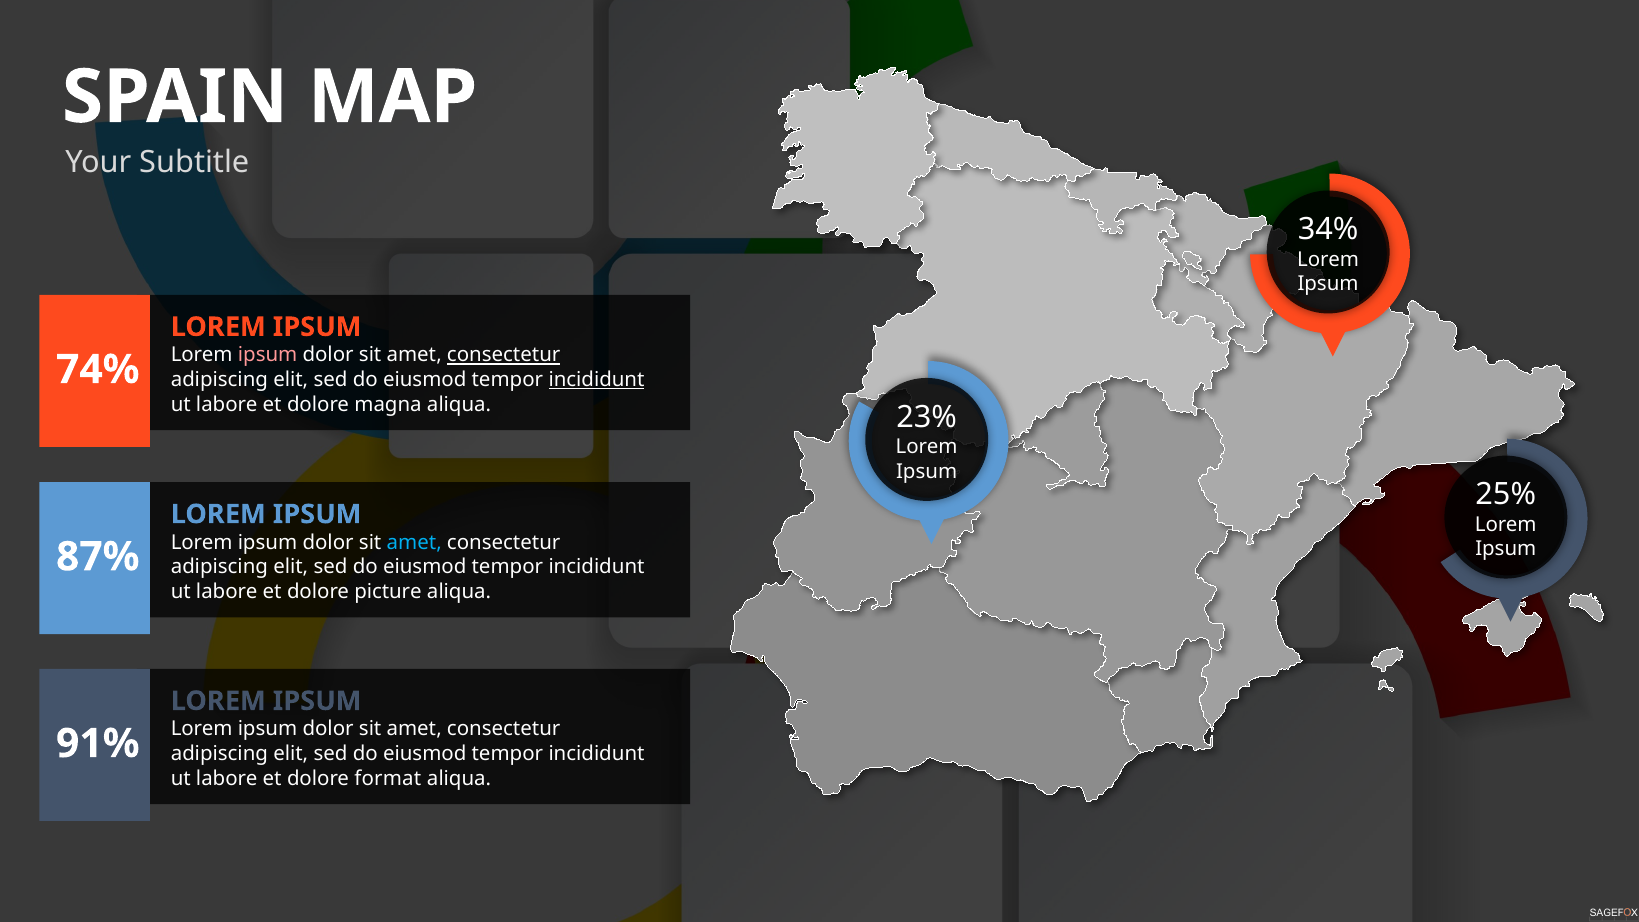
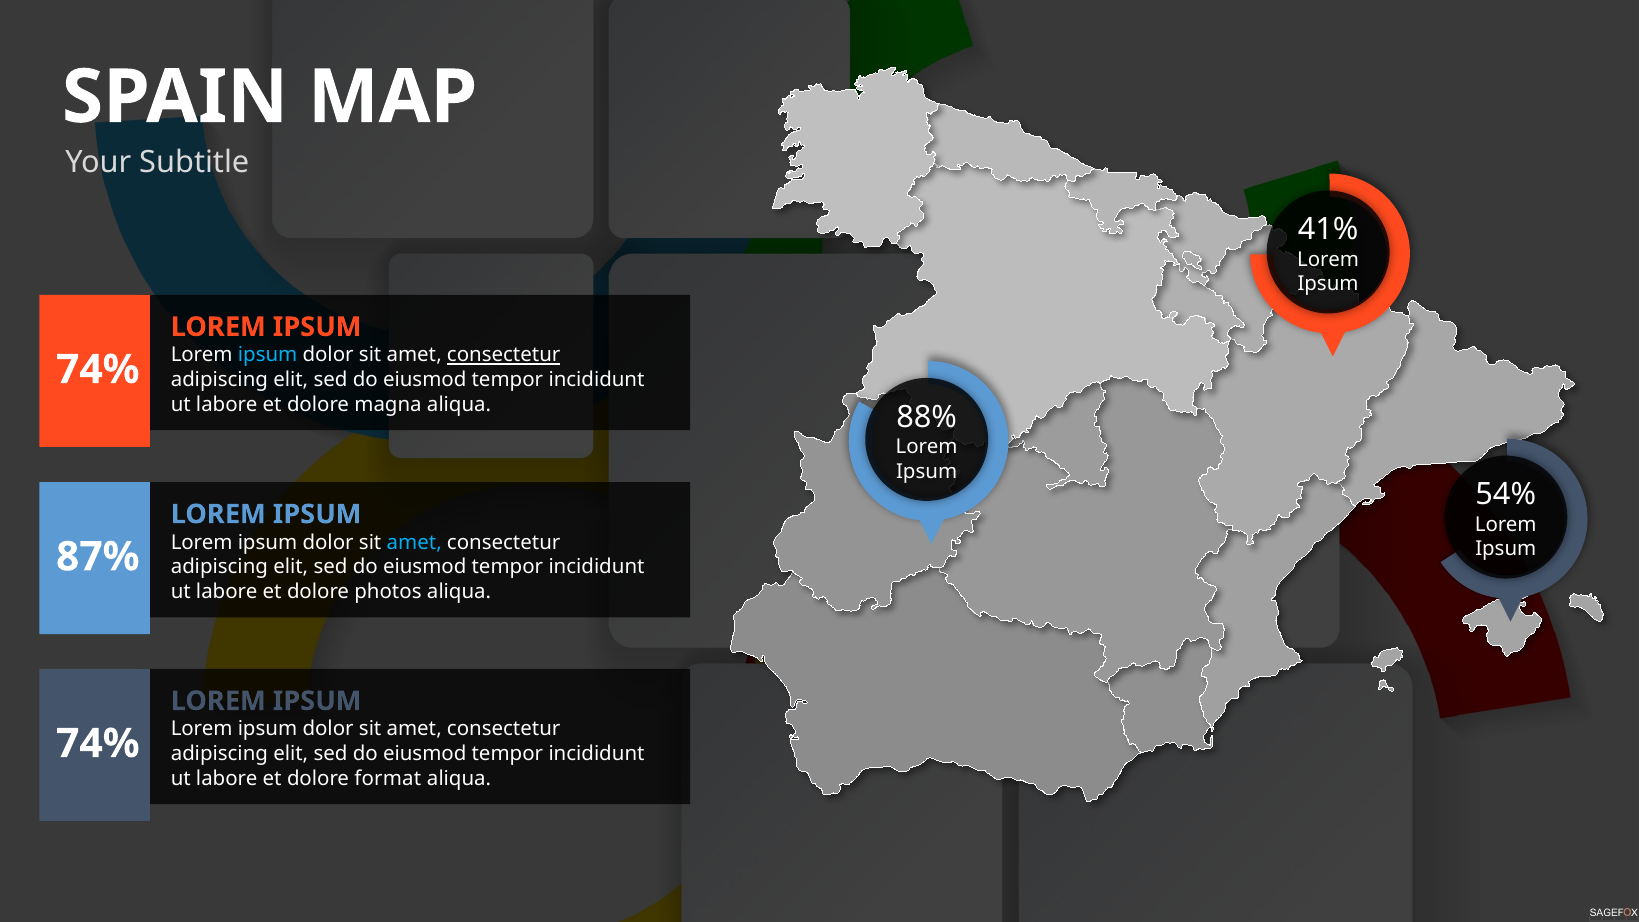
34%: 34% -> 41%
ipsum at (268, 355) colour: pink -> light blue
incididunt at (596, 380) underline: present -> none
23%: 23% -> 88%
25%: 25% -> 54%
picture: picture -> photos
91% at (98, 744): 91% -> 74%
